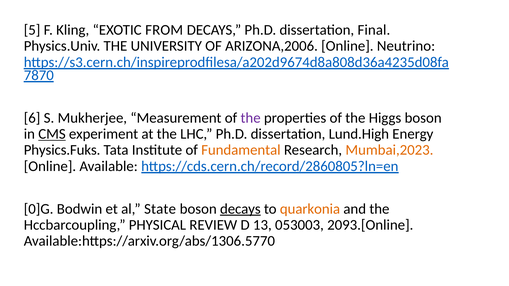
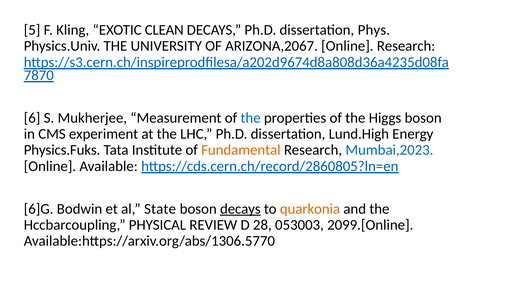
FROM: FROM -> CLEAN
Final: Final -> Phys
ARIZONA,2006: ARIZONA,2006 -> ARIZONA,2067
Online Neutrino: Neutrino -> Research
the at (251, 118) colour: purple -> blue
CMS underline: present -> none
Mumbai,2023 colour: orange -> blue
0]G: 0]G -> 6]G
13: 13 -> 28
2093.[Online: 2093.[Online -> 2099.[Online
